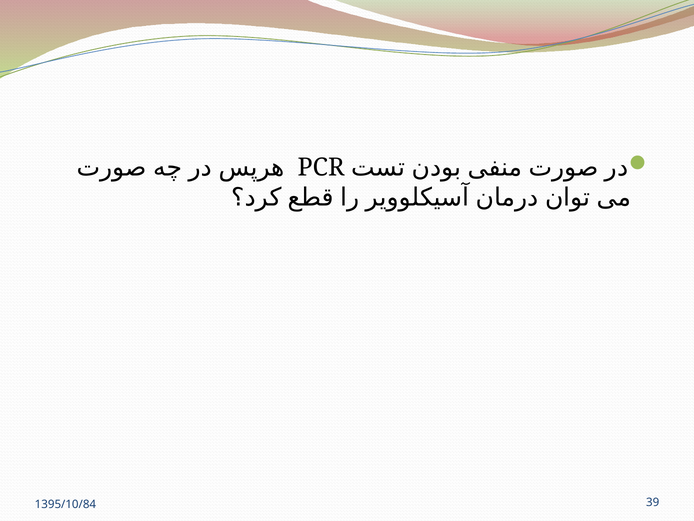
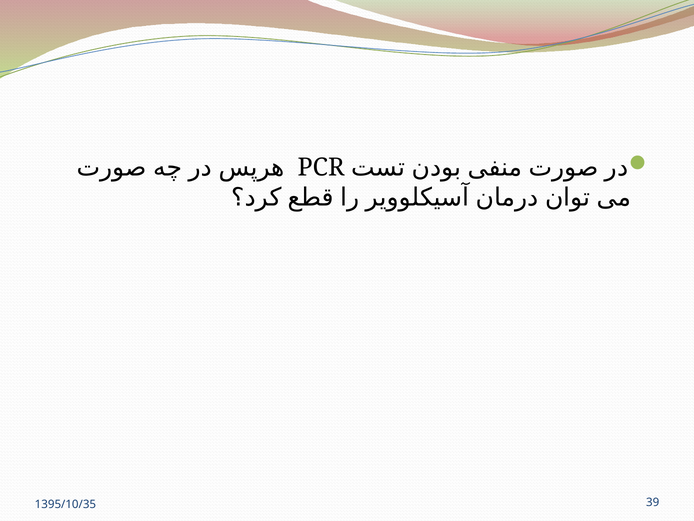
1395/10/84: 1395/10/84 -> 1395/10/35
